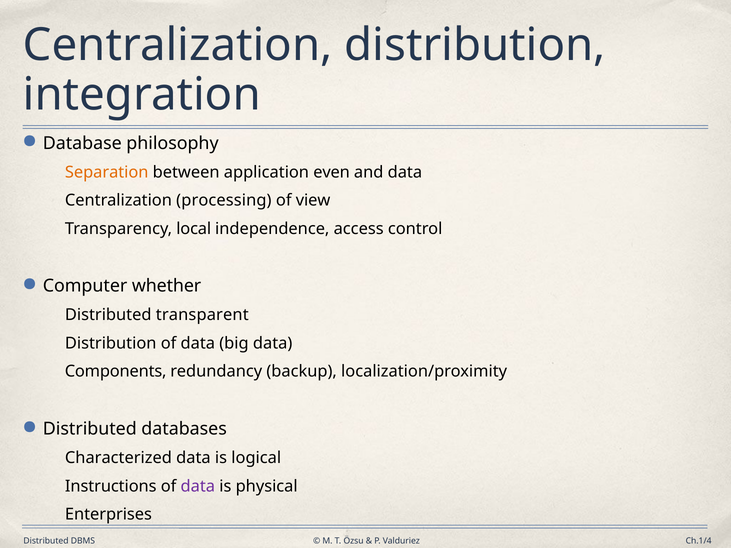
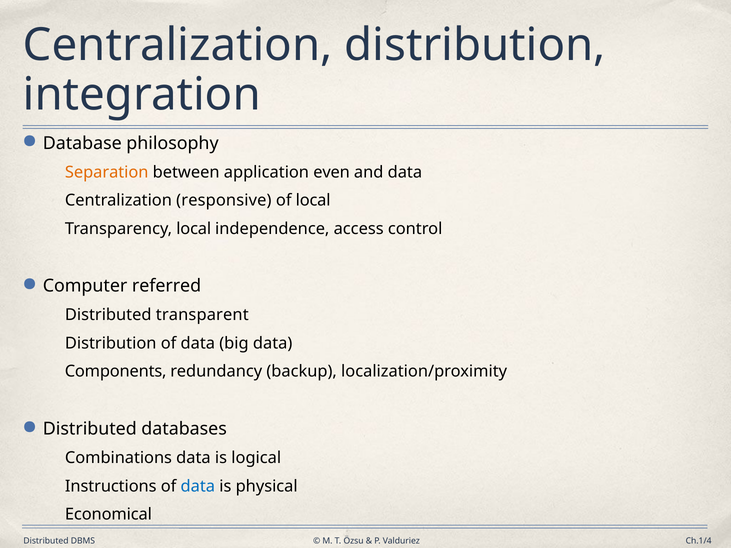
processing: processing -> responsive
of view: view -> local
whether: whether -> referred
Characterized: Characterized -> Combinations
data at (198, 486) colour: purple -> blue
Enterprises: Enterprises -> Economical
